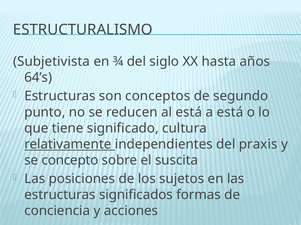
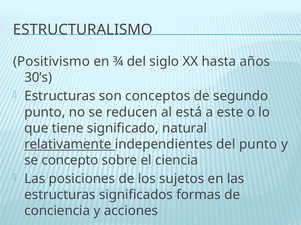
Subjetivista: Subjetivista -> Positivismo
64’s: 64’s -> 30’s
a está: está -> este
cultura: cultura -> natural
del praxis: praxis -> punto
suscita: suscita -> ciencia
